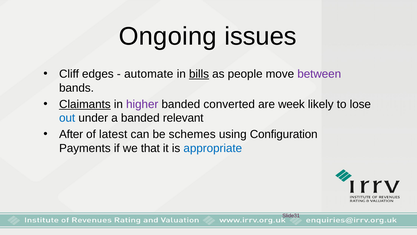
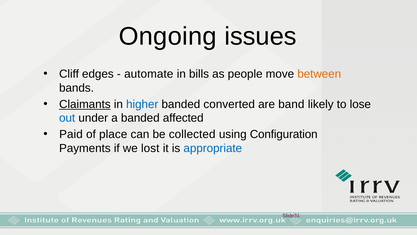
bills underline: present -> none
between colour: purple -> orange
higher colour: purple -> blue
week: week -> band
relevant: relevant -> affected
After: After -> Paid
latest: latest -> place
schemes: schemes -> collected
that: that -> lost
